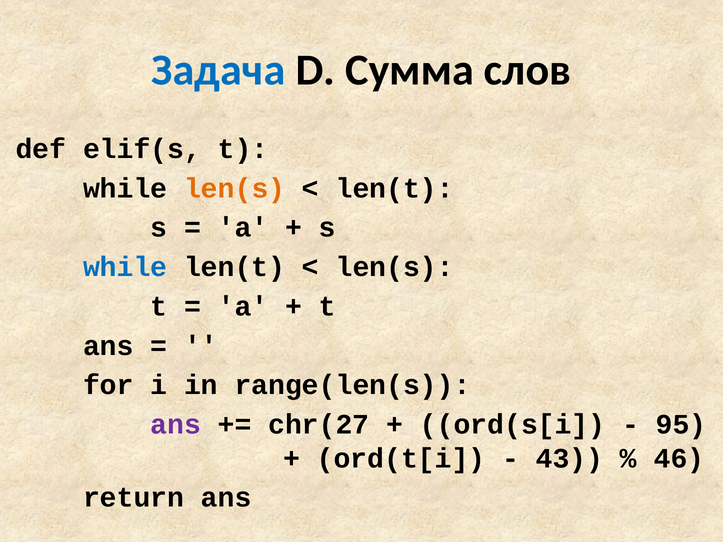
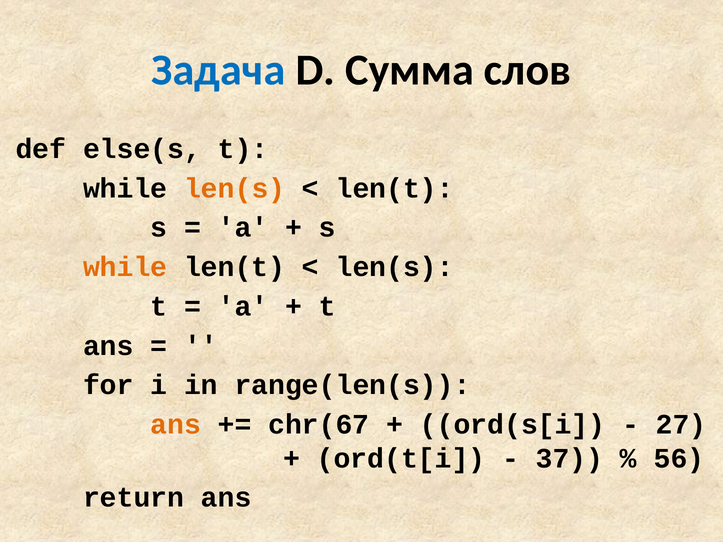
elif(s: elif(s -> else(s
while at (125, 267) colour: blue -> orange
ans at (176, 425) colour: purple -> orange
chr(27: chr(27 -> chr(67
95: 95 -> 27
43: 43 -> 37
46: 46 -> 56
